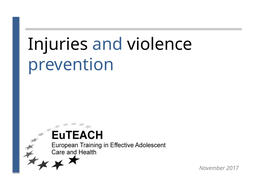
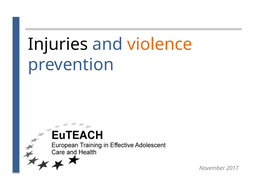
violence colour: black -> orange
